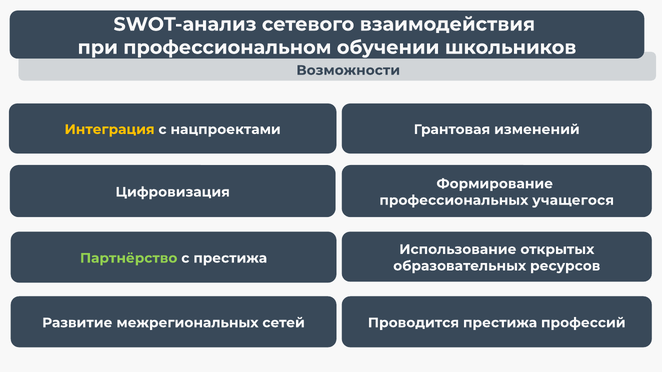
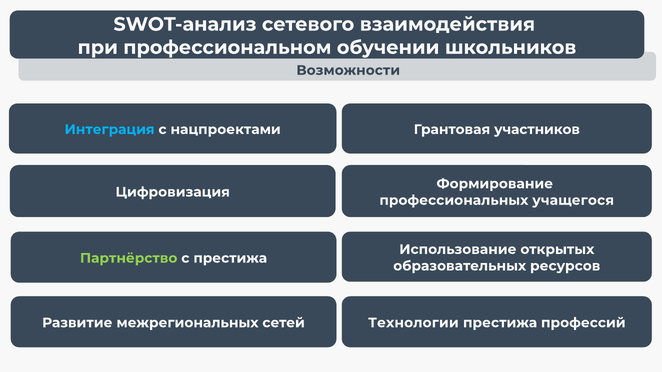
Интеграция colour: yellow -> light blue
изменений: изменений -> участников
Проводится: Проводится -> Технологии
